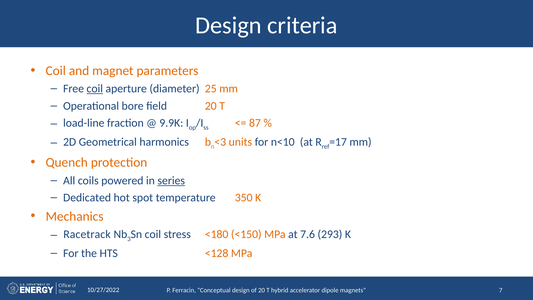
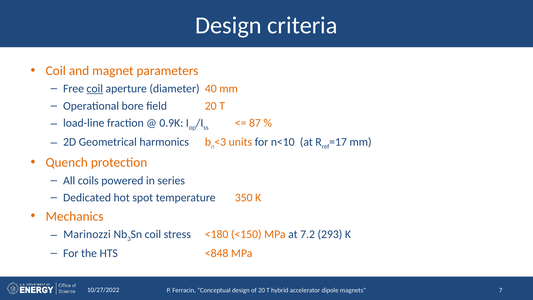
25: 25 -> 40
9.9K: 9.9K -> 0.9K
series underline: present -> none
Racetrack: Racetrack -> Marinozzi
7.6: 7.6 -> 7.2
<128: <128 -> <848
